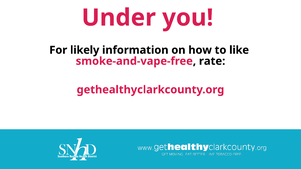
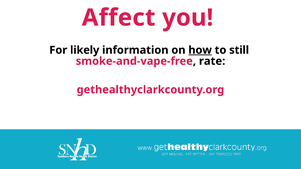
Under: Under -> Affect
how underline: none -> present
like: like -> still
